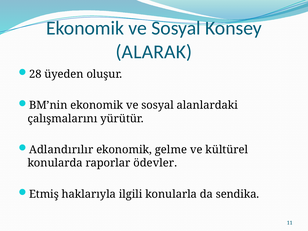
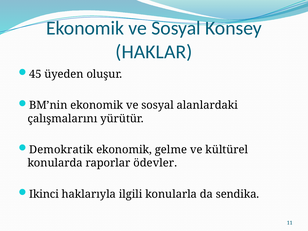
ALARAK: ALARAK -> HAKLAR
28: 28 -> 45
Adlandırılır: Adlandırılır -> Demokratik
Etmiş: Etmiş -> Ikinci
